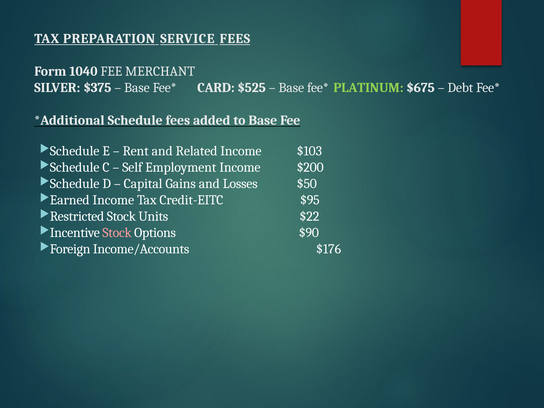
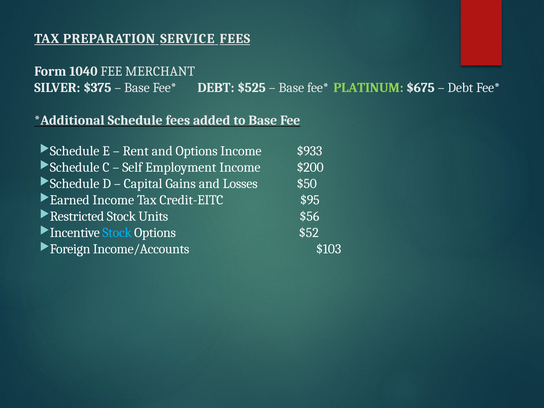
CARD at (216, 88): CARD -> DEBT
and Related: Related -> Options
$103: $103 -> $933
$22: $22 -> $56
Stock at (117, 233) colour: pink -> light blue
$90: $90 -> $52
$176: $176 -> $103
